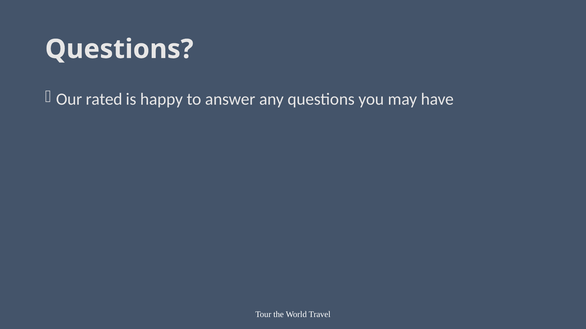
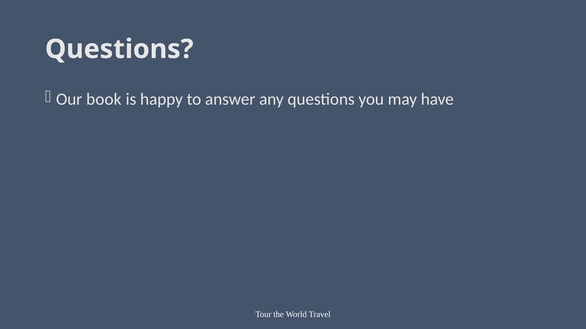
rated: rated -> book
